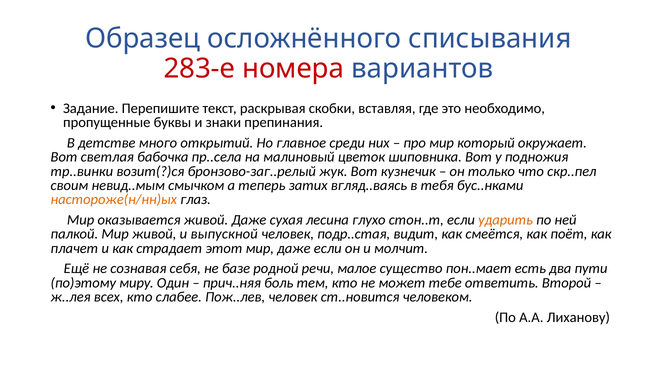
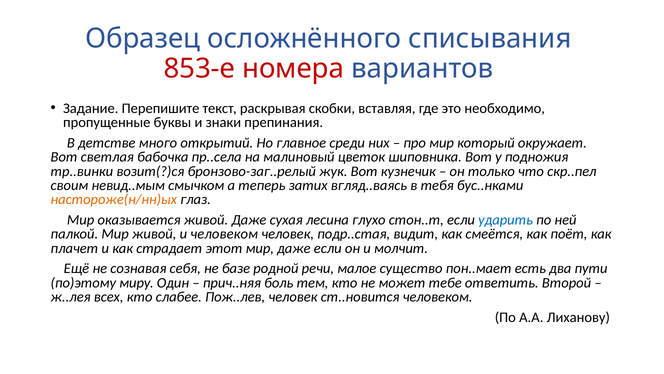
283-е: 283-е -> 853-е
ударить colour: orange -> blue
и выпускной: выпускной -> человеком
